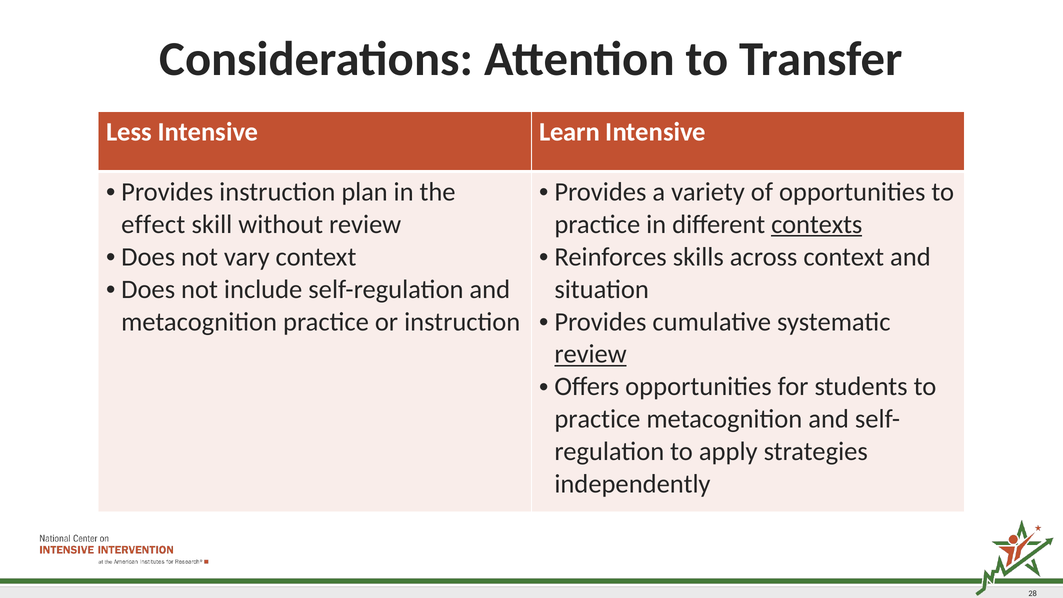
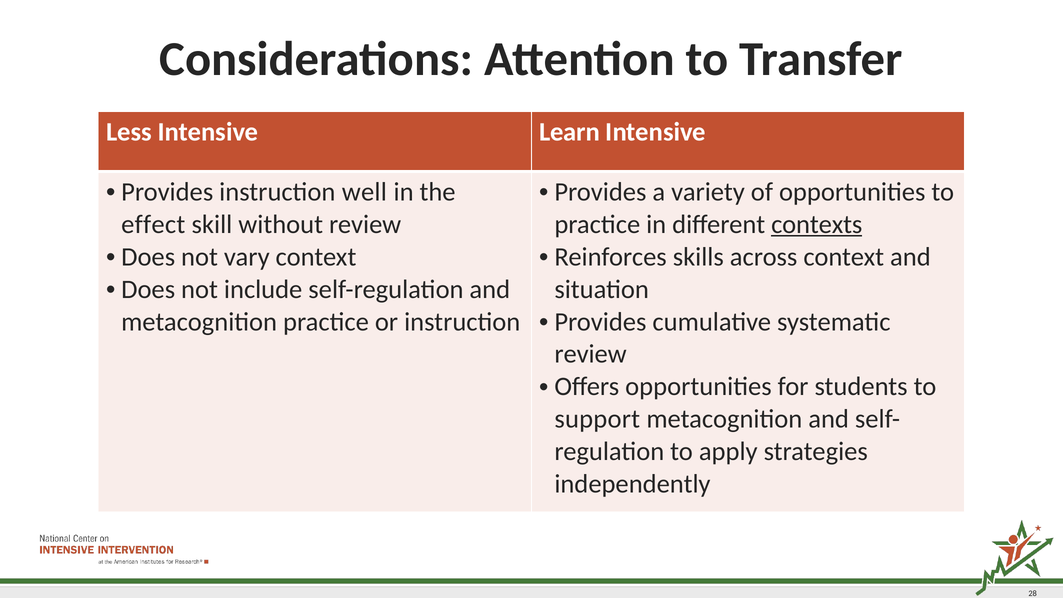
plan: plan -> well
review at (591, 354) underline: present -> none
practice at (597, 419): practice -> support
